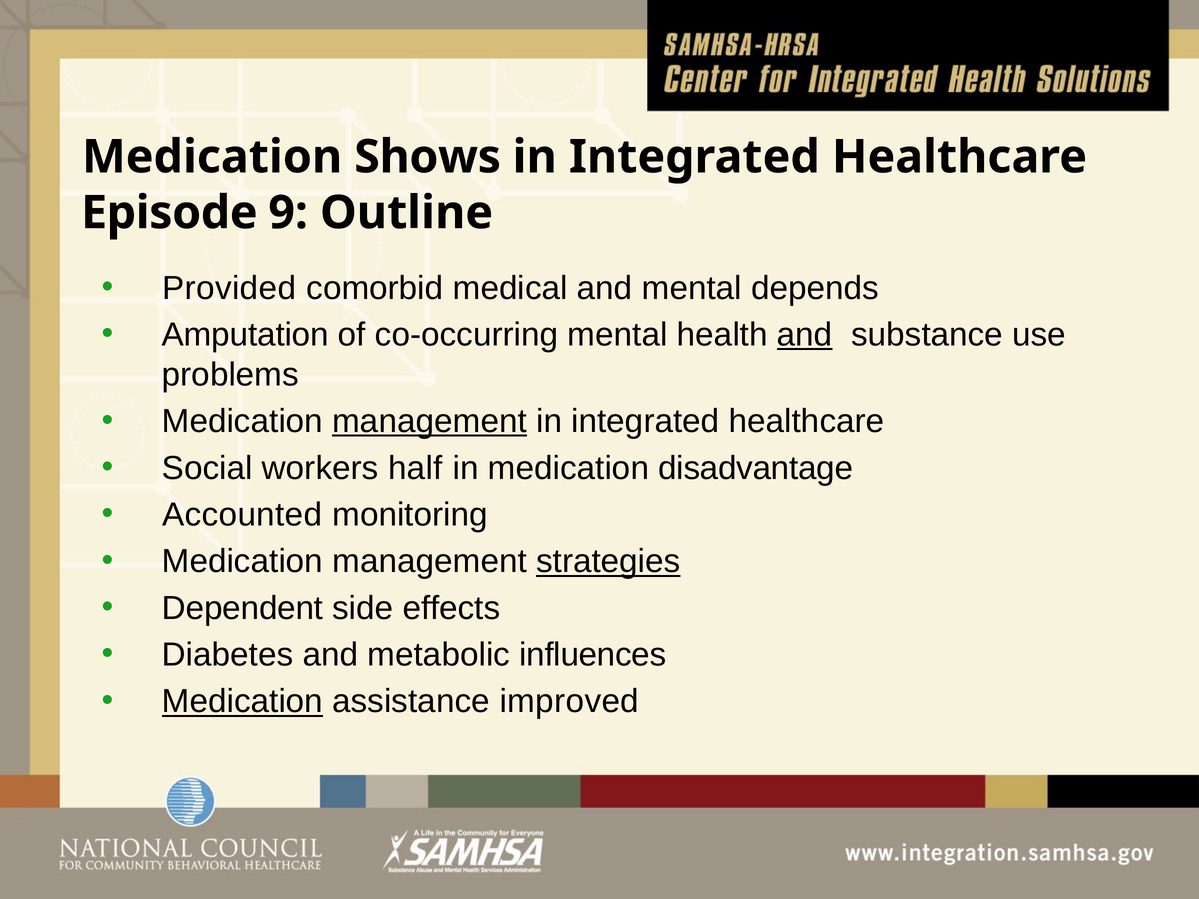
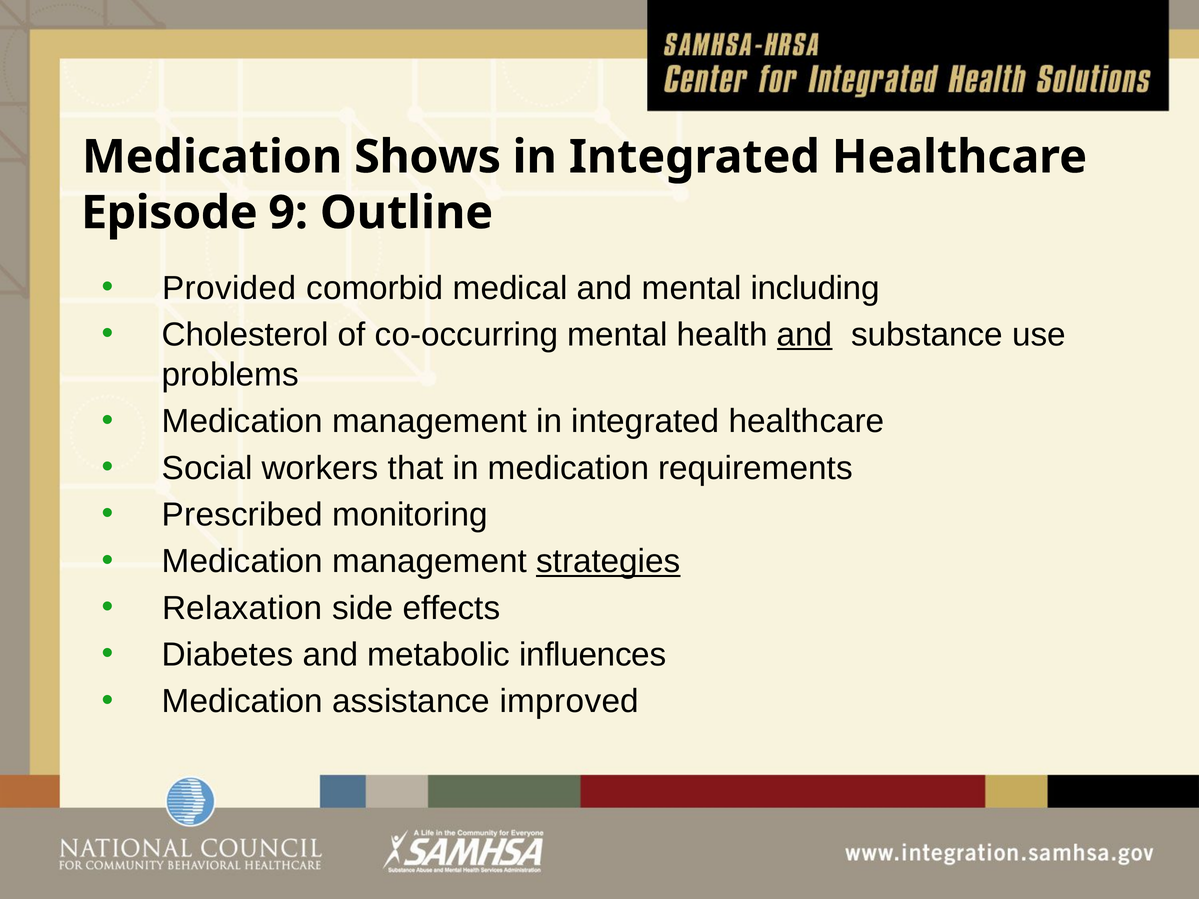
depends: depends -> including
Amputation: Amputation -> Cholesterol
management at (430, 422) underline: present -> none
half: half -> that
disadvantage: disadvantage -> requirements
Accounted: Accounted -> Prescribed
Dependent: Dependent -> Relaxation
Medication at (242, 702) underline: present -> none
